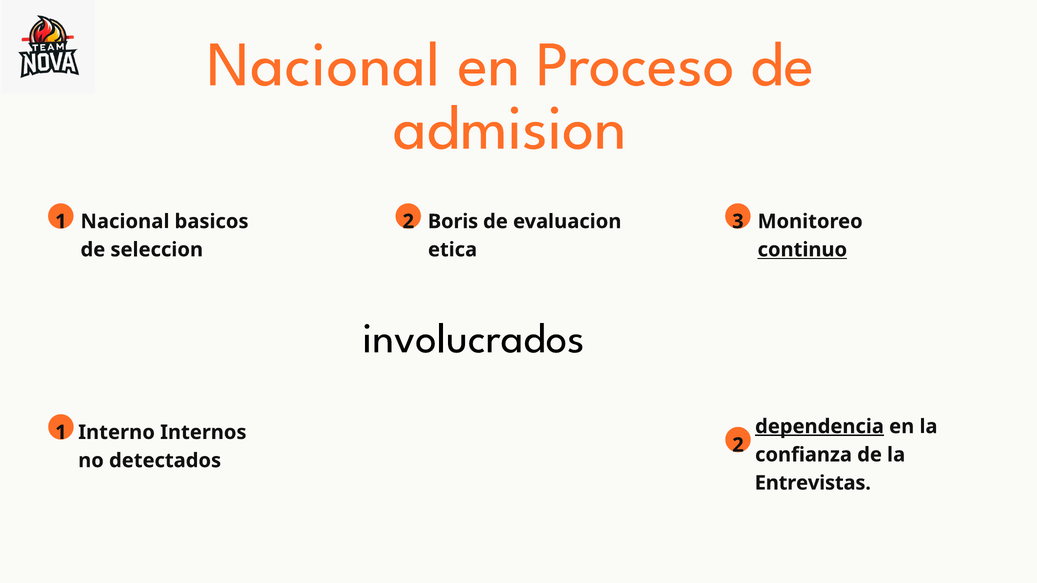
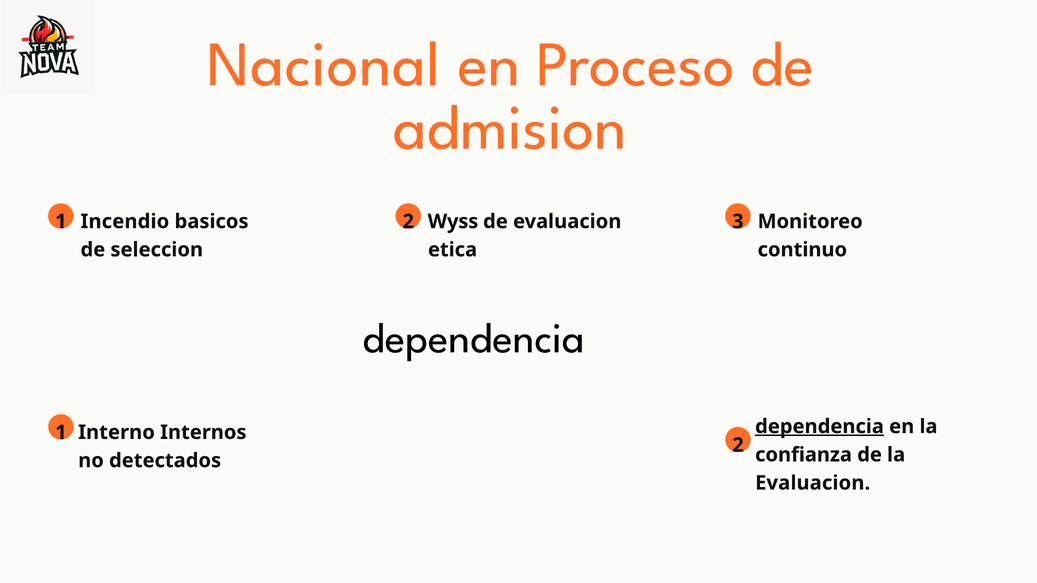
Nacional at (125, 222): Nacional -> Incendio
Boris: Boris -> Wyss
continuo underline: present -> none
involucrados at (473, 338): involucrados -> dependencia
Entrevistas at (813, 483): Entrevistas -> Evaluacion
